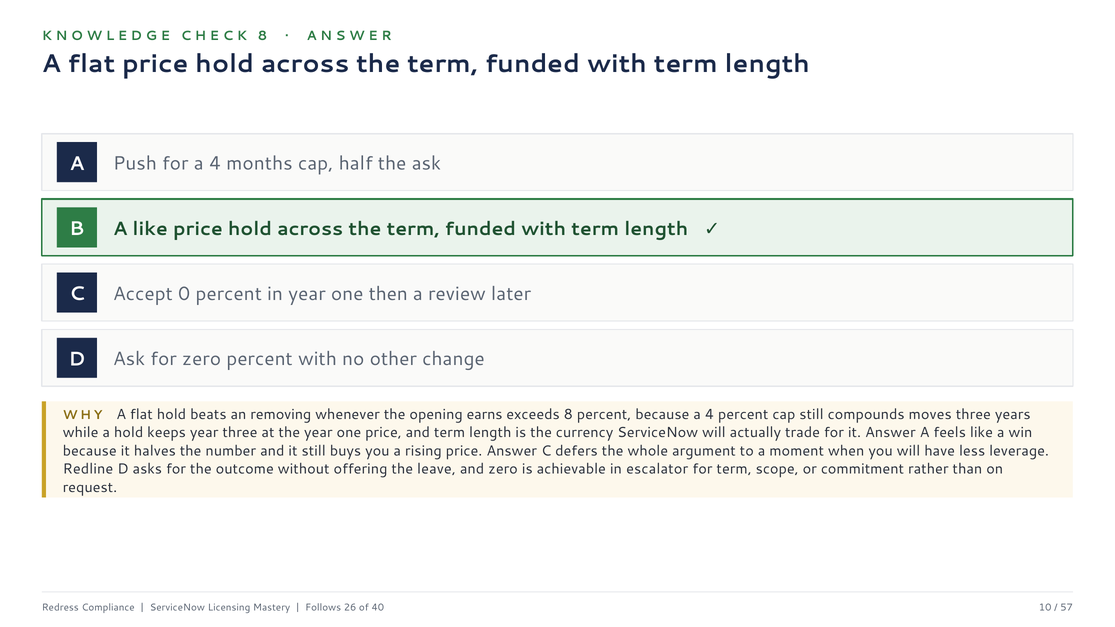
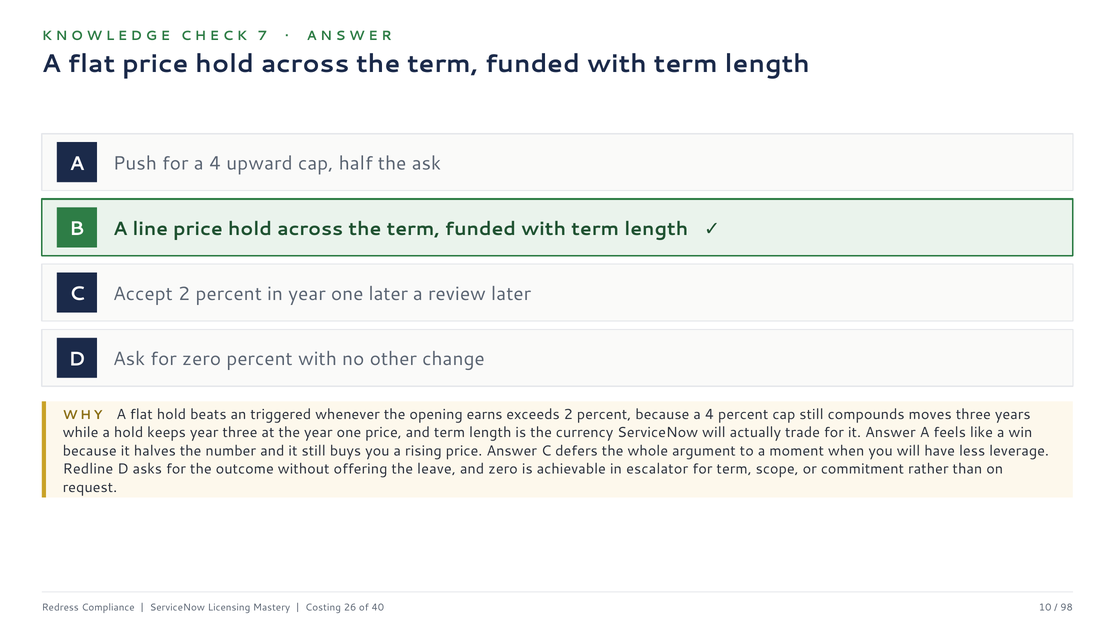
8 at (262, 36): 8 -> 7
months: months -> upward
A like: like -> line
Accept 0: 0 -> 2
one then: then -> later
removing: removing -> triggered
exceeds 8: 8 -> 2
Follows: Follows -> Costing
57: 57 -> 98
